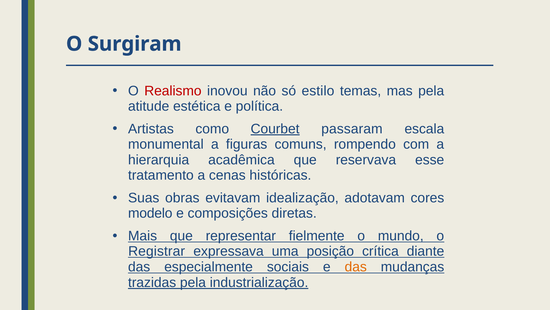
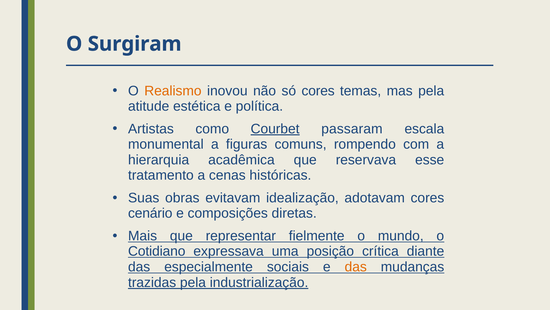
Realismo colour: red -> orange
só estilo: estilo -> cores
modelo: modelo -> cenário
Registrar: Registrar -> Cotidiano
